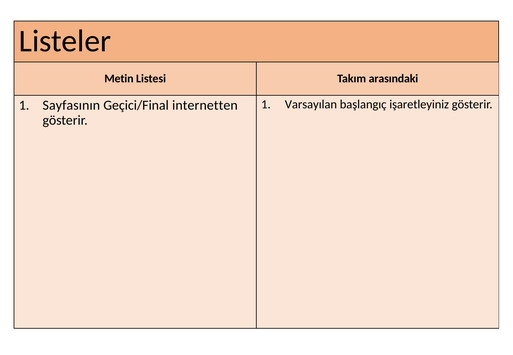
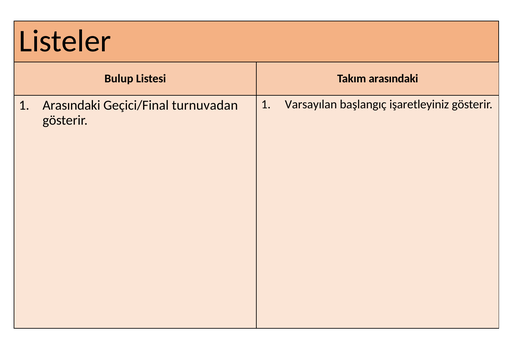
Metin: Metin -> Bulup
Sayfasının at (71, 105): Sayfasının -> Arasındaki
internetten: internetten -> turnuvadan
